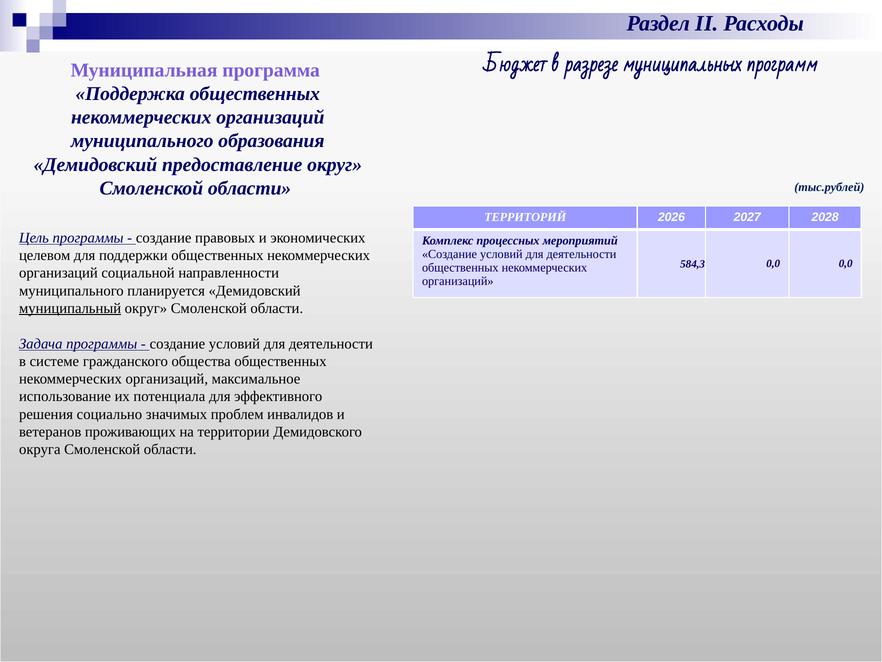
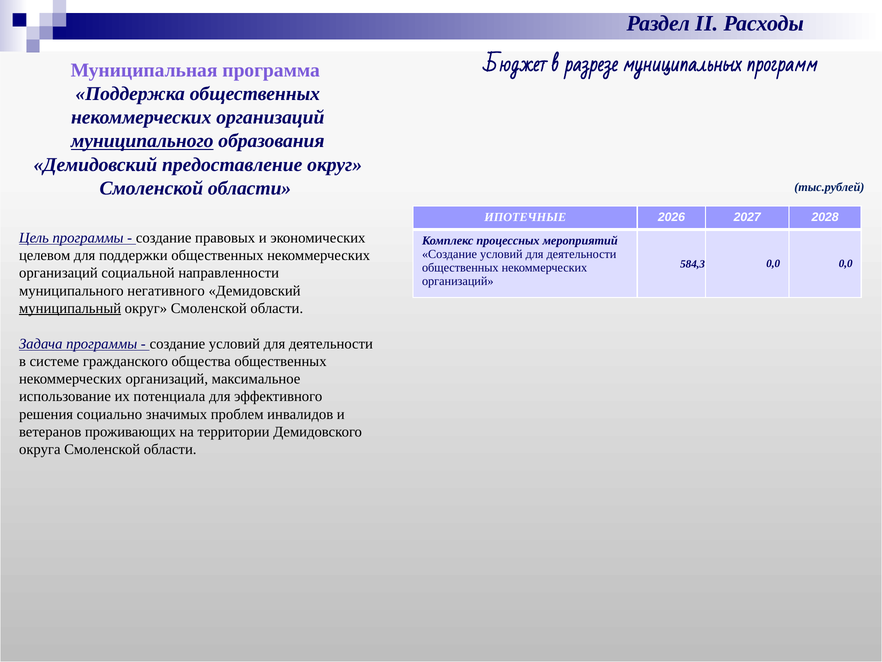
муниципального at (142, 141) underline: none -> present
ТЕРРИТОРИЙ: ТЕРРИТОРИЙ -> ИПОТЕЧНЫЕ
планируется: планируется -> негативного
